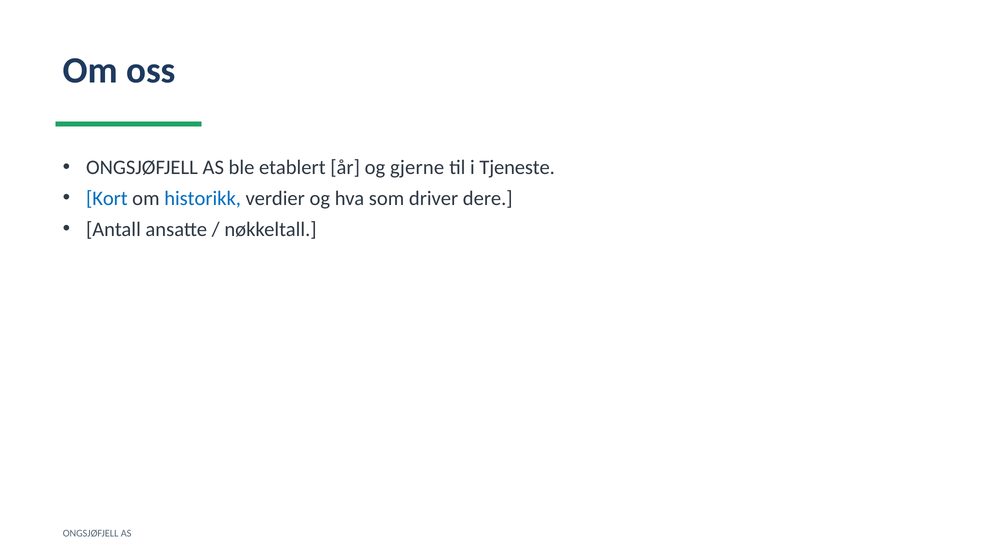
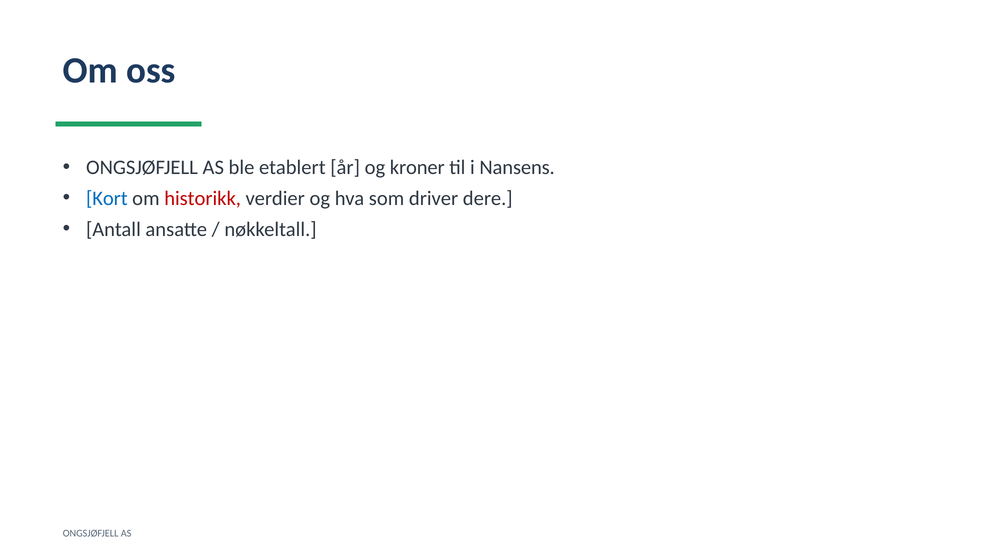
gjerne: gjerne -> kroner
Tjeneste: Tjeneste -> Nansens
historikk colour: blue -> red
